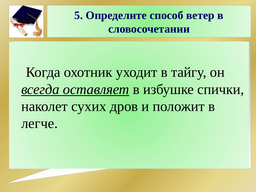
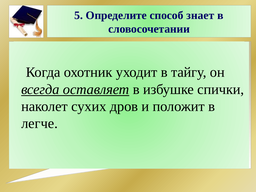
ветер: ветер -> знает
